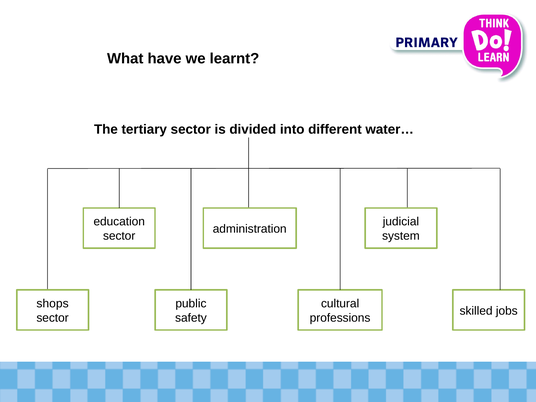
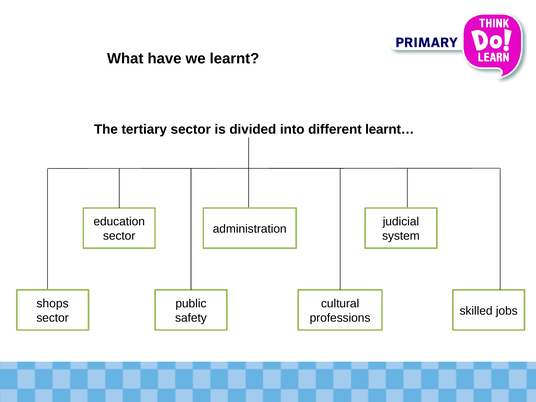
water…: water… -> learnt…
